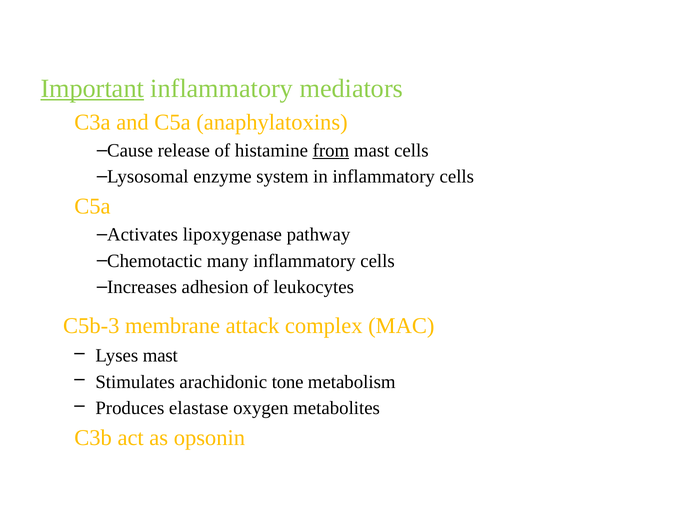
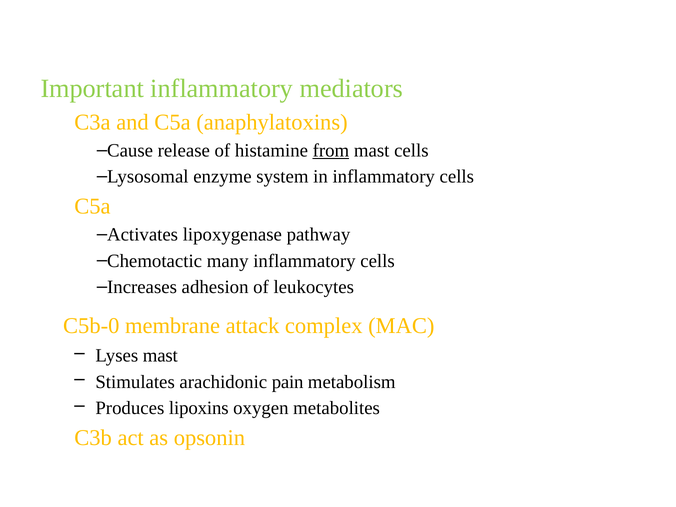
Important underline: present -> none
C5b-3: C5b-3 -> C5b-0
tone: tone -> pain
elastase: elastase -> lipoxins
